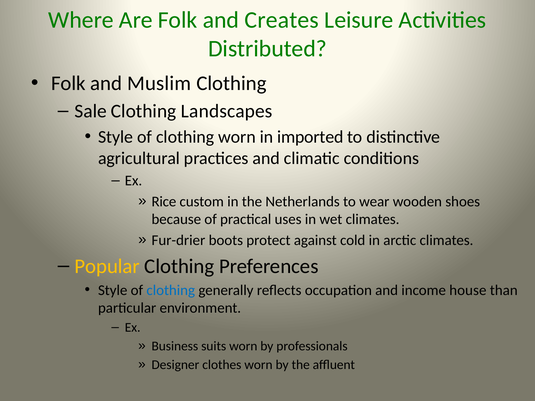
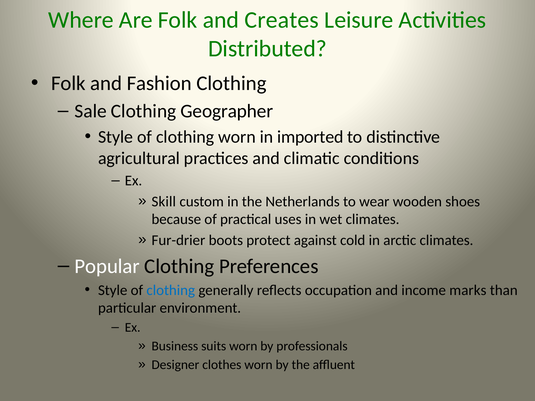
Muslim: Muslim -> Fashion
Landscapes: Landscapes -> Geographer
Rice: Rice -> Skill
Popular colour: yellow -> white
house: house -> marks
